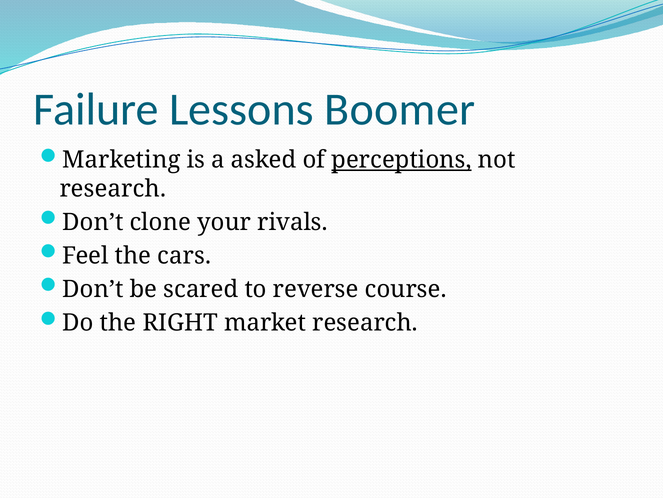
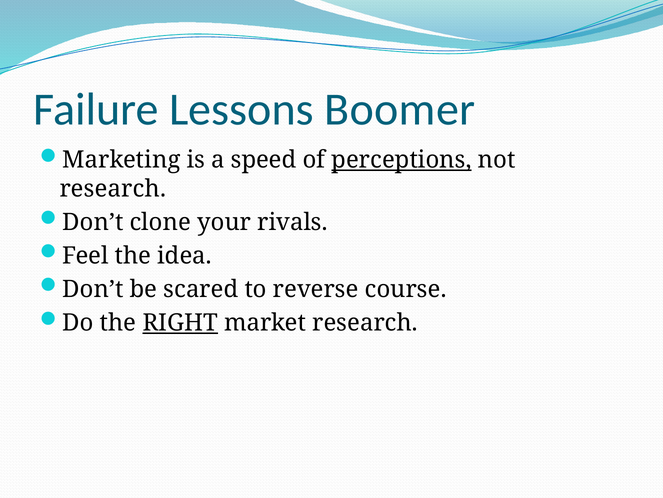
asked: asked -> speed
cars: cars -> idea
RIGHT underline: none -> present
